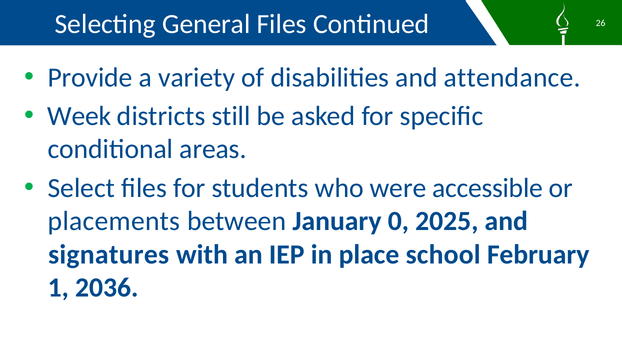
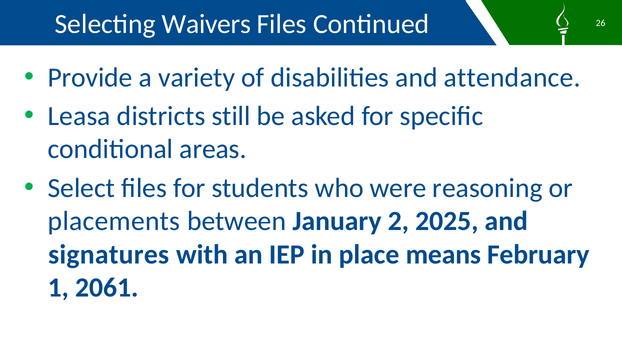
General: General -> Waivers
Week: Week -> Leasa
accessible: accessible -> reasoning
0: 0 -> 2
school: school -> means
2036: 2036 -> 2061
